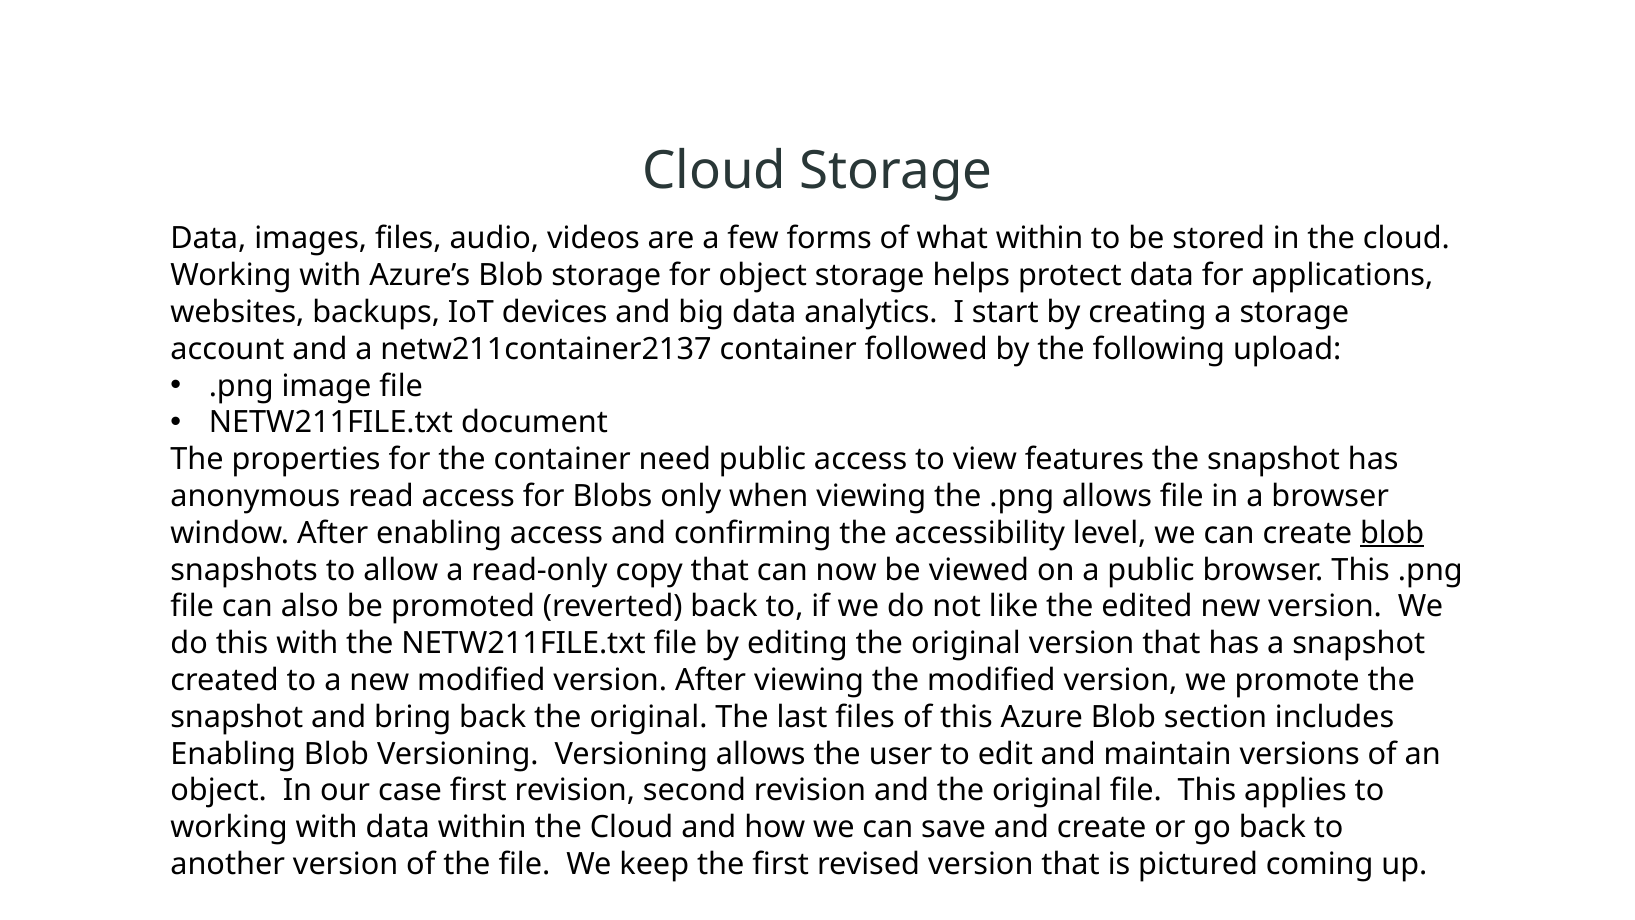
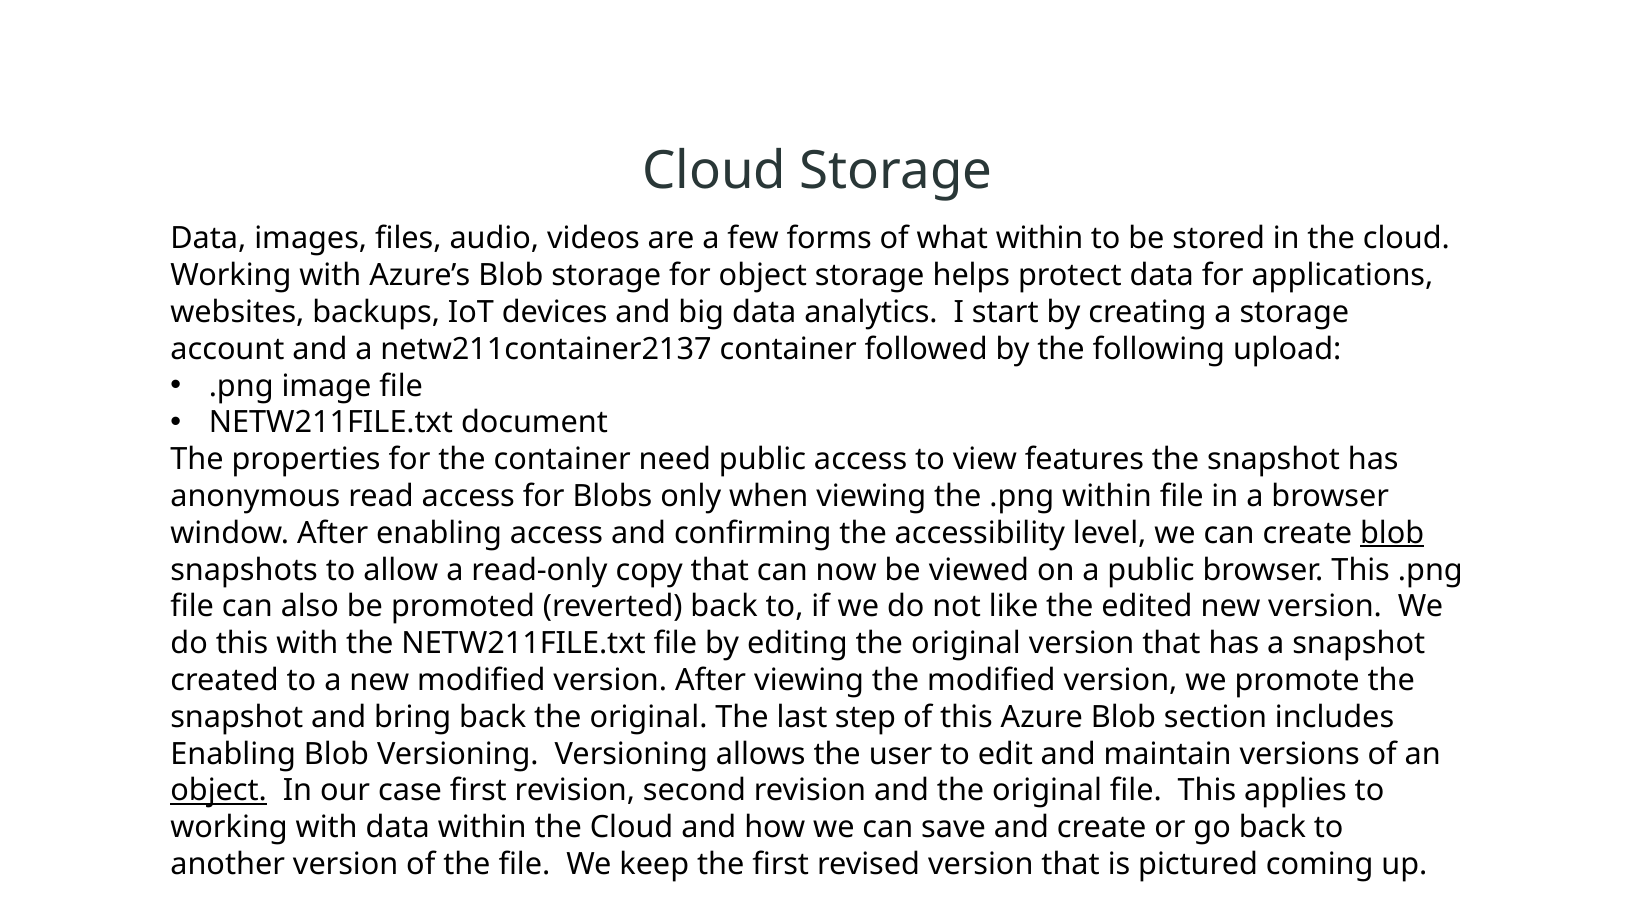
.png allows: allows -> within
last files: files -> step
object at (219, 791) underline: none -> present
